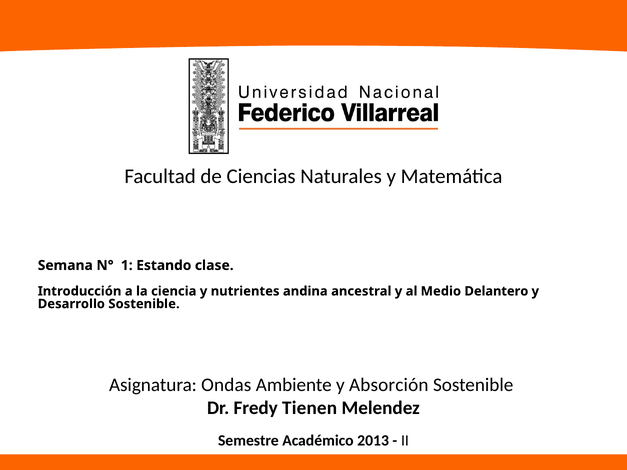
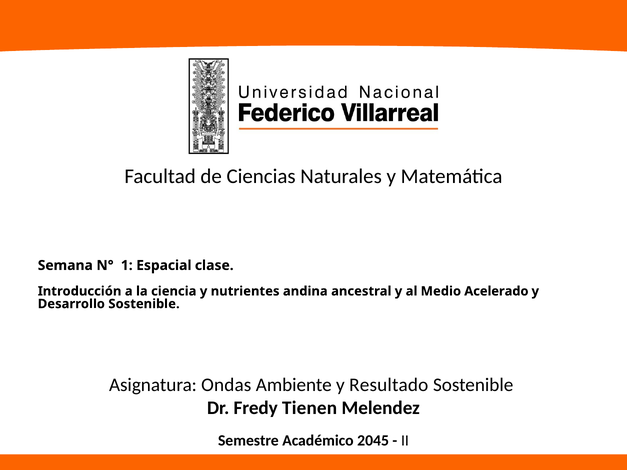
Estando: Estando -> Espacial
Delantero: Delantero -> Acelerado
Absorción: Absorción -> Resultado
2013: 2013 -> 2045
